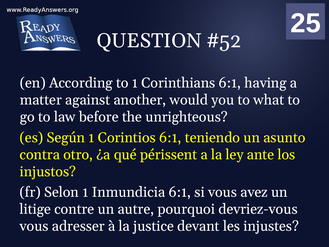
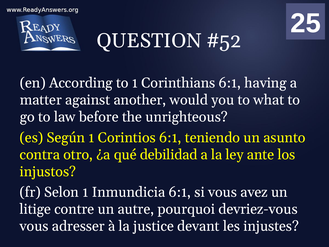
périssent: périssent -> debilidad
